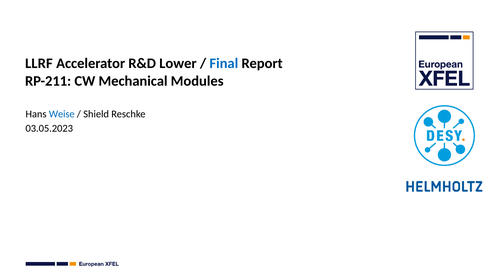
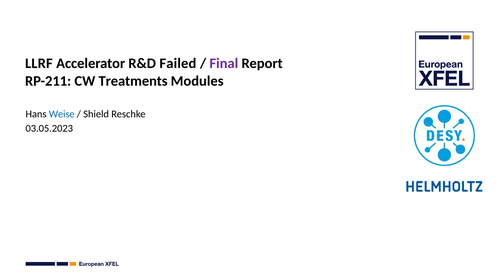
Lower: Lower -> Failed
Final colour: blue -> purple
Mechanical: Mechanical -> Treatments
